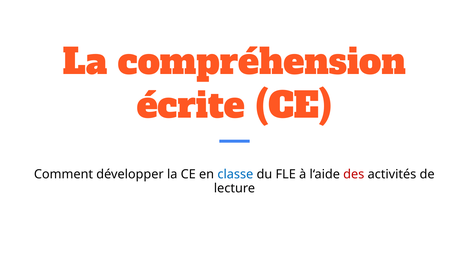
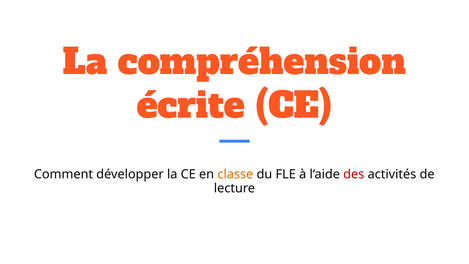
classe colour: blue -> orange
